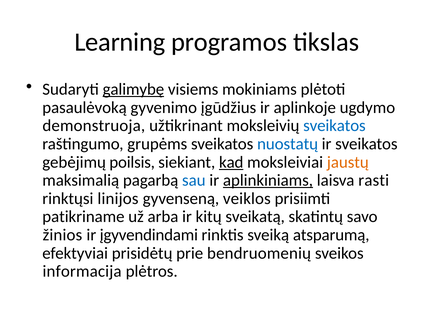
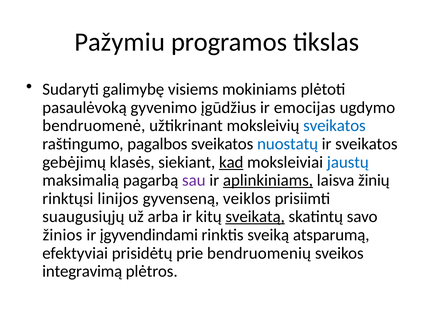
Learning: Learning -> Pažymiu
galimybę underline: present -> none
aplinkoje: aplinkoje -> emocijas
demonstruoja: demonstruoja -> bendruomenė
grupėms: grupėms -> pagalbos
poilsis: poilsis -> klasės
jaustų colour: orange -> blue
sau colour: blue -> purple
rasti: rasti -> žinių
patikriname: patikriname -> suaugusiųjų
sveikatą underline: none -> present
informacija: informacija -> integravimą
